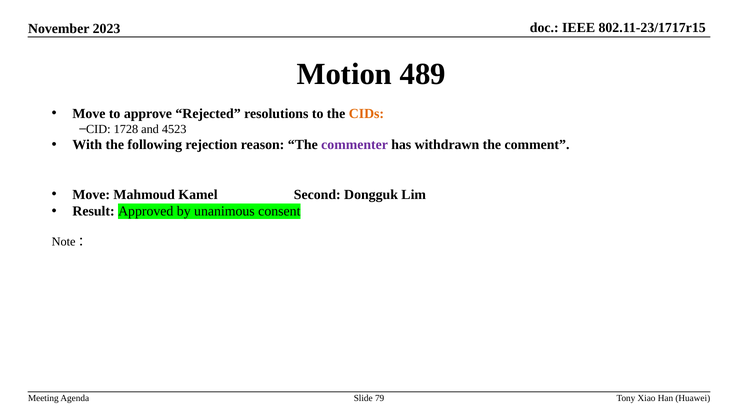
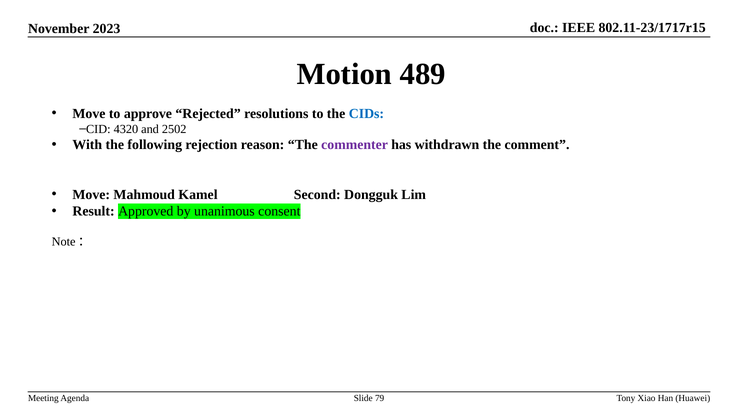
CIDs colour: orange -> blue
1728: 1728 -> 4320
4523: 4523 -> 2502
